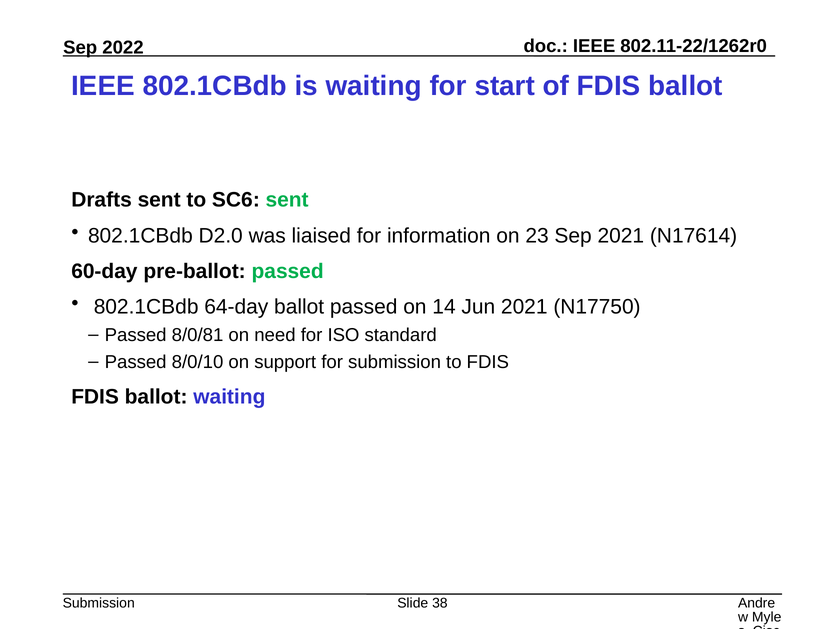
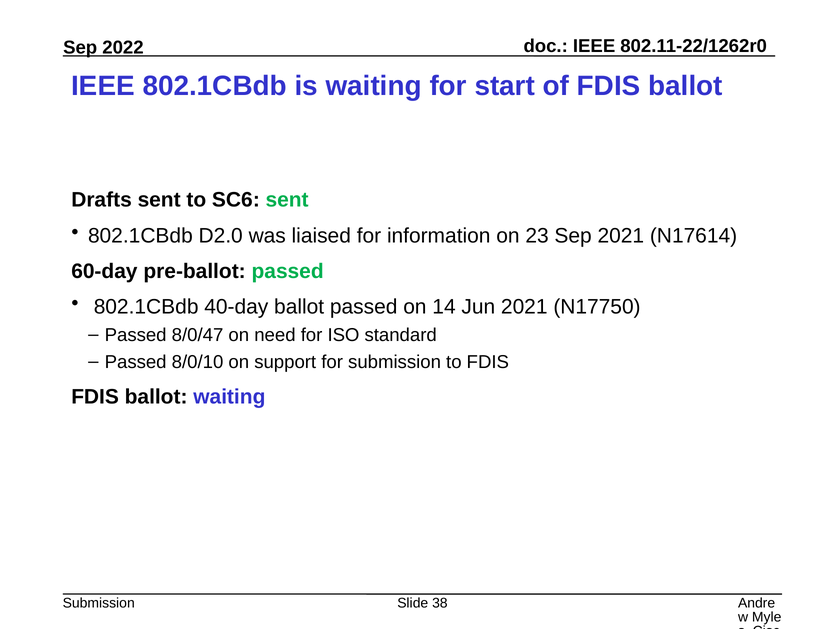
64-day: 64-day -> 40-day
8/0/81: 8/0/81 -> 8/0/47
